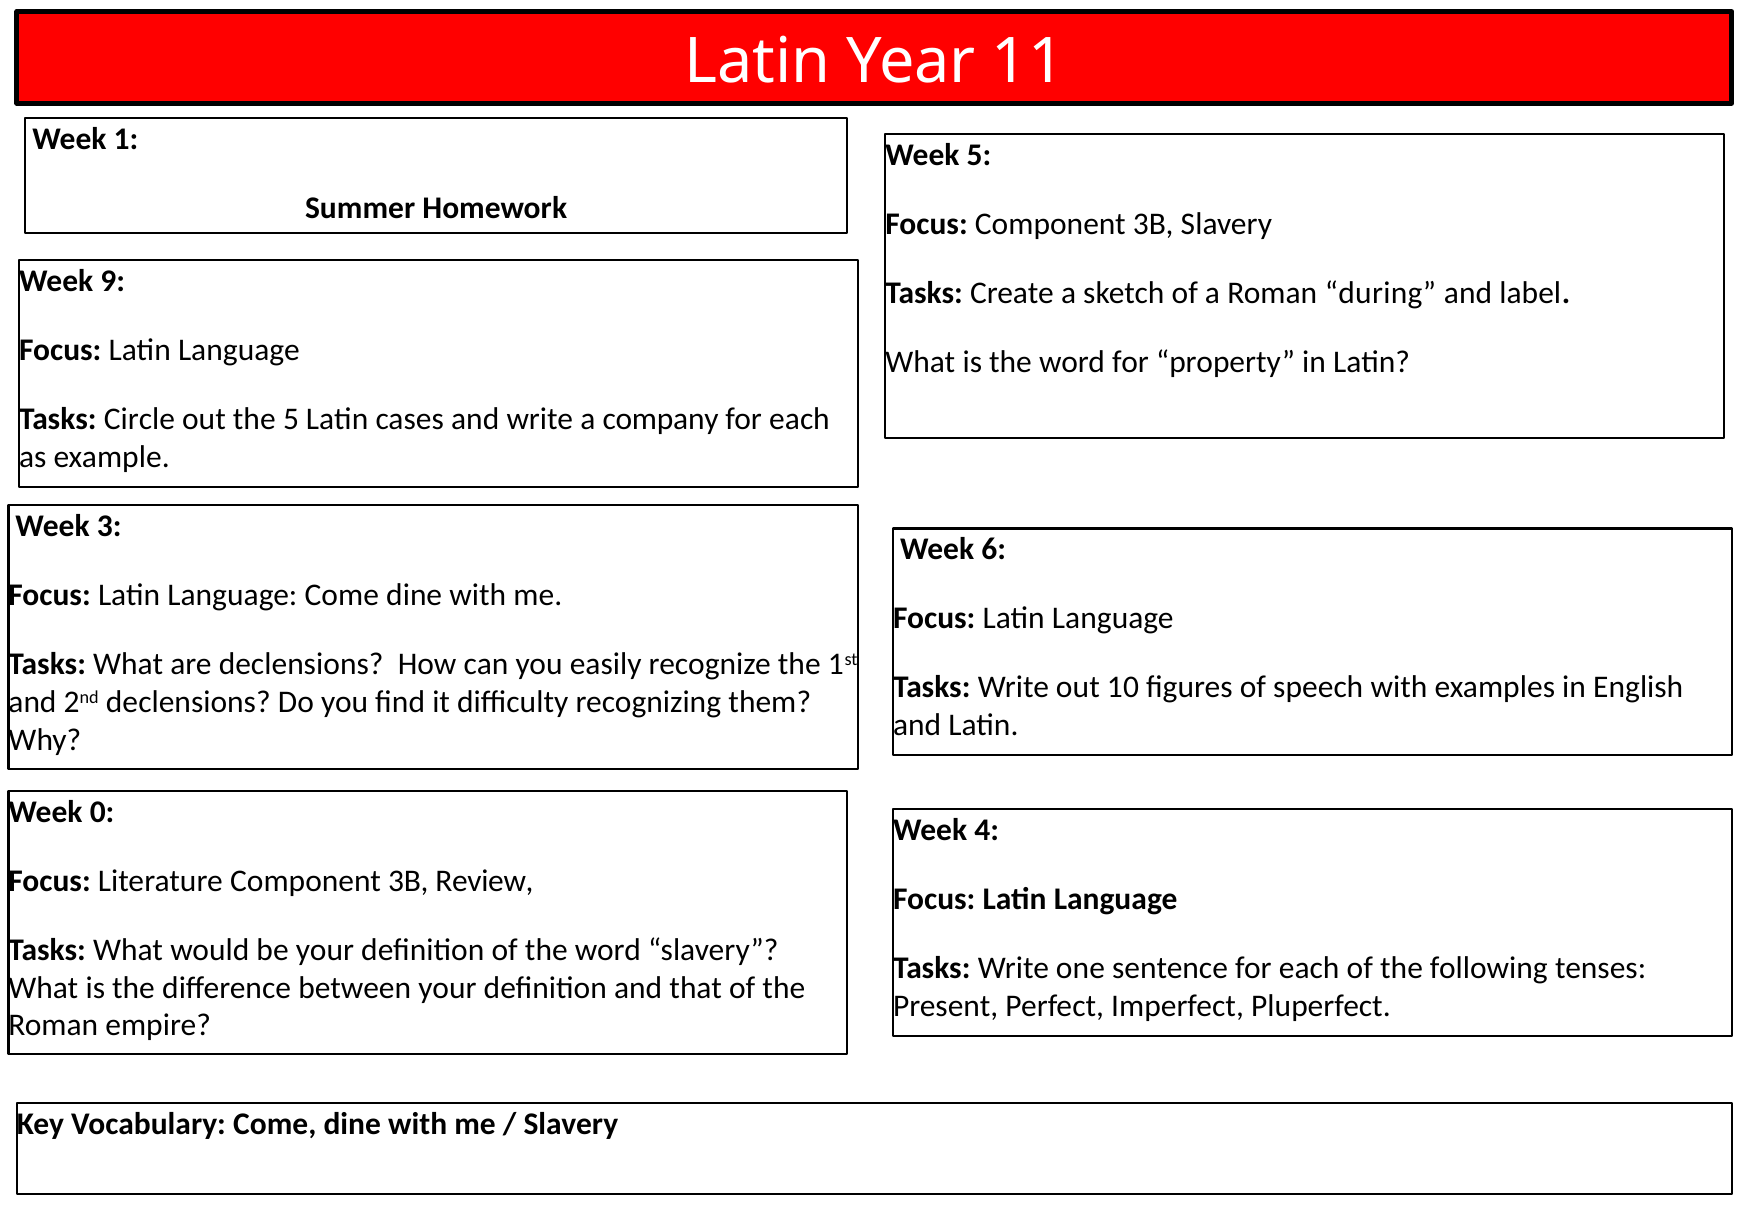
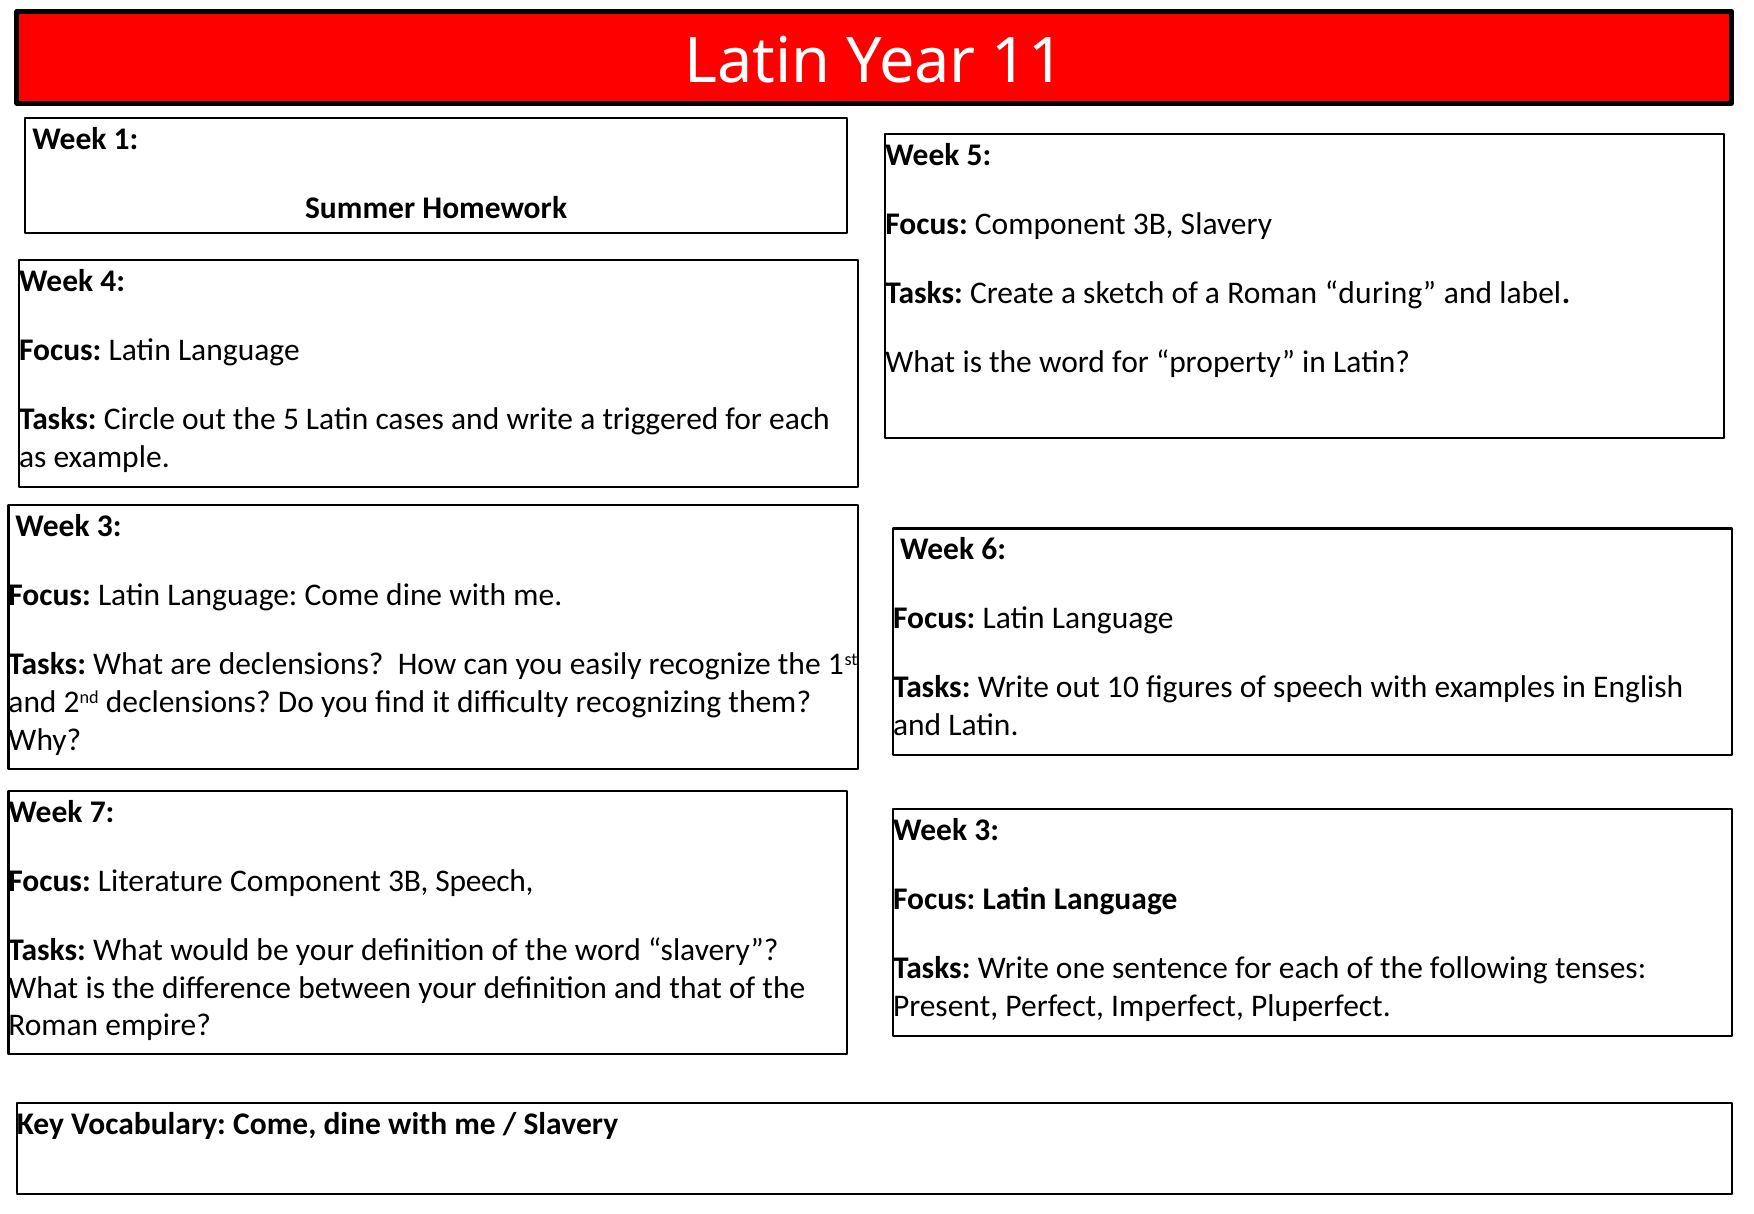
9: 9 -> 4
company: company -> triggered
0: 0 -> 7
4 at (987, 830): 4 -> 3
3B Review: Review -> Speech
